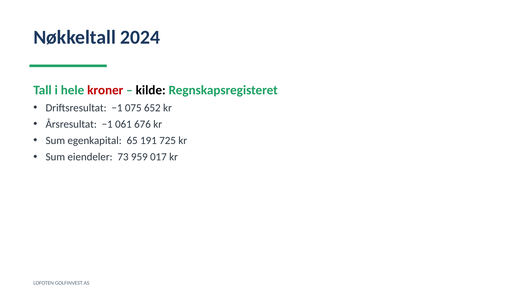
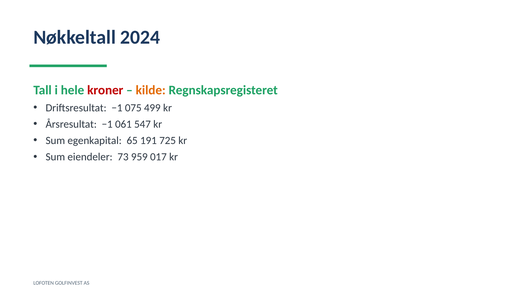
kilde colour: black -> orange
652: 652 -> 499
676: 676 -> 547
